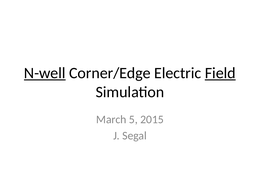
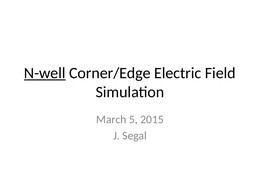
Field underline: present -> none
